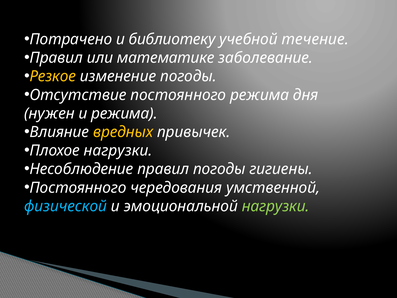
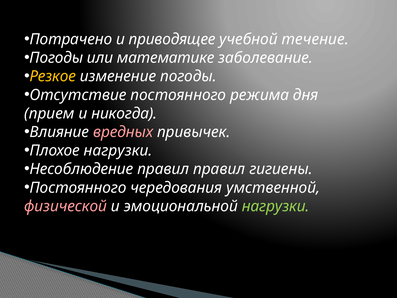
библиотеку: библиотеку -> приводящее
Правил at (56, 58): Правил -> Погоды
нужен: нужен -> прием
и режима: режима -> никогда
вредных colour: yellow -> pink
правил погоды: погоды -> правил
физической colour: light blue -> pink
